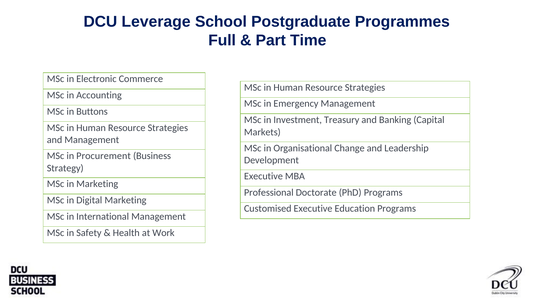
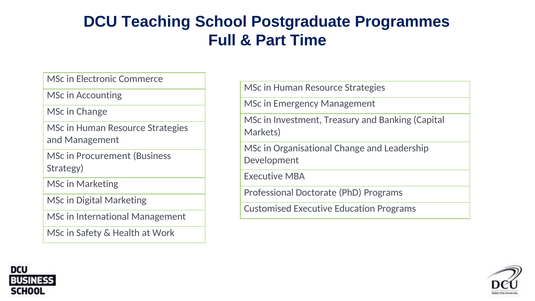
Leverage: Leverage -> Teaching
in Buttons: Buttons -> Change
